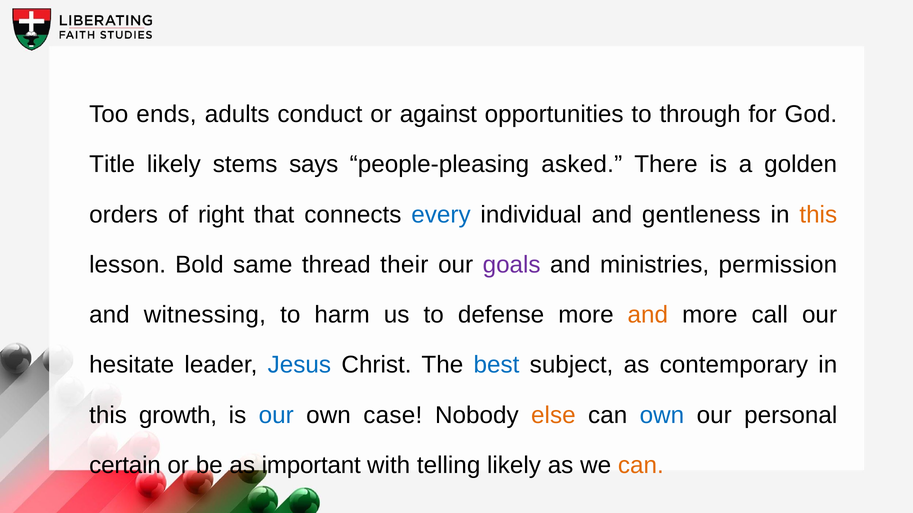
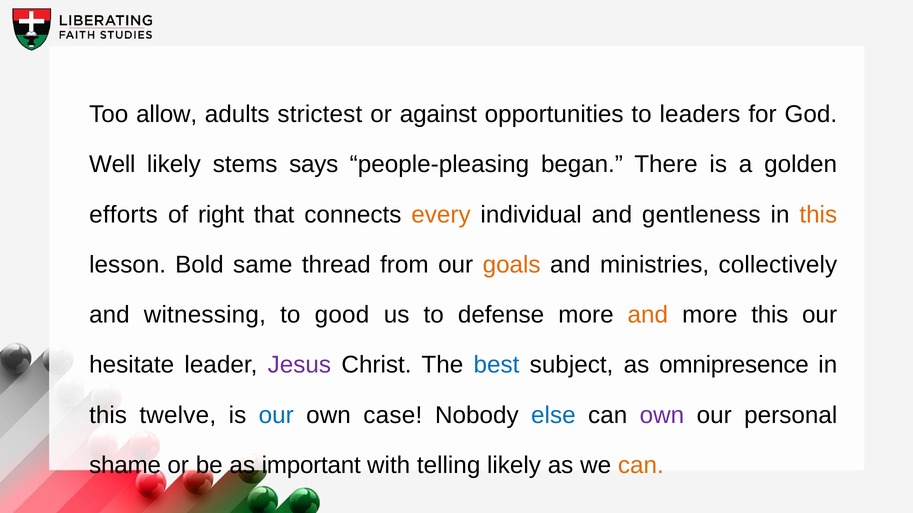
ends: ends -> allow
conduct: conduct -> strictest
through: through -> leaders
Title: Title -> Well
asked: asked -> began
orders: orders -> efforts
every colour: blue -> orange
their: their -> from
goals colour: purple -> orange
permission: permission -> collectively
harm: harm -> good
more call: call -> this
Jesus colour: blue -> purple
contemporary: contemporary -> omnipresence
growth: growth -> twelve
else colour: orange -> blue
own at (662, 416) colour: blue -> purple
certain: certain -> shame
